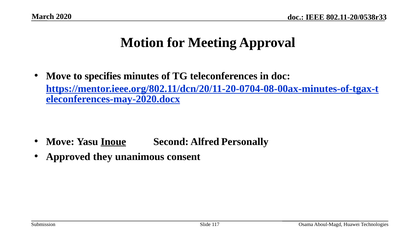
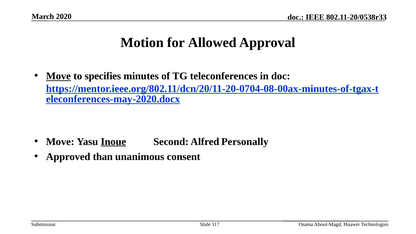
Meeting: Meeting -> Allowed
Move underline: none -> present
they: they -> than
